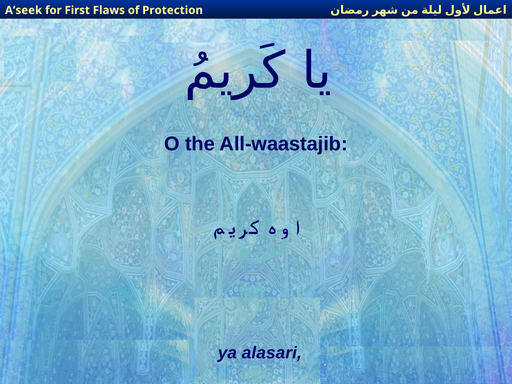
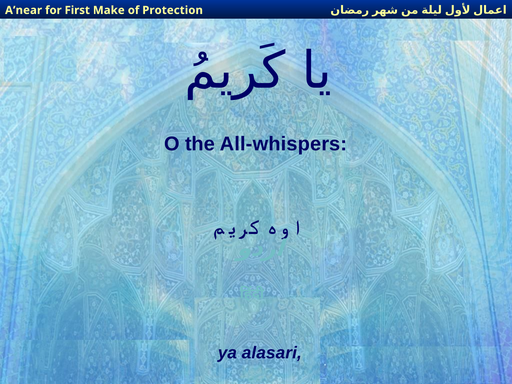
A’seek: A’seek -> A’near
Flaws: Flaws -> Make
All-waastajib: All-waastajib -> All-whispers
